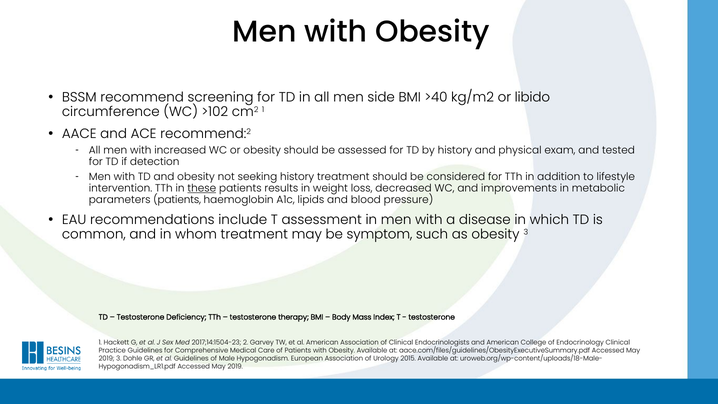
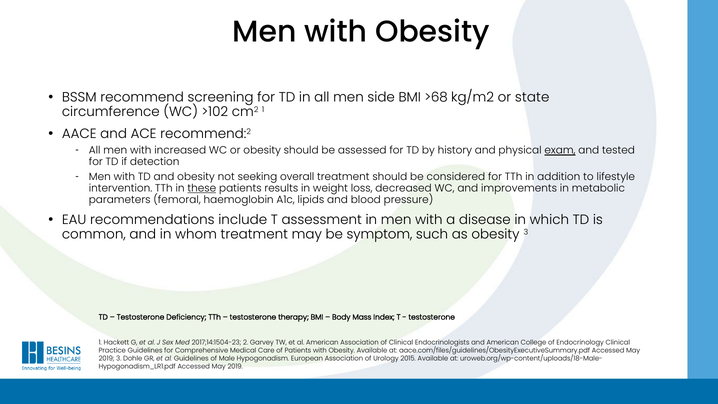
>40: >40 -> >68
libido: libido -> state
exam underline: none -> present
seeking history: history -> overall
parameters patients: patients -> femoral
